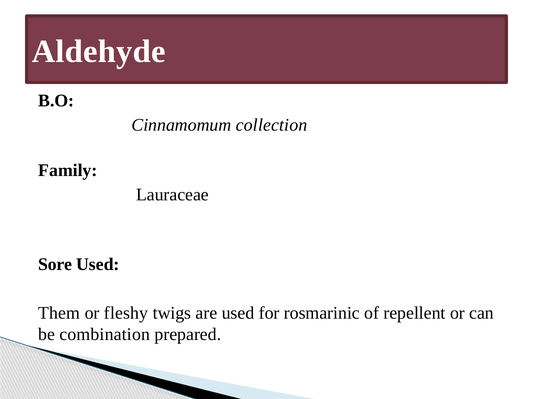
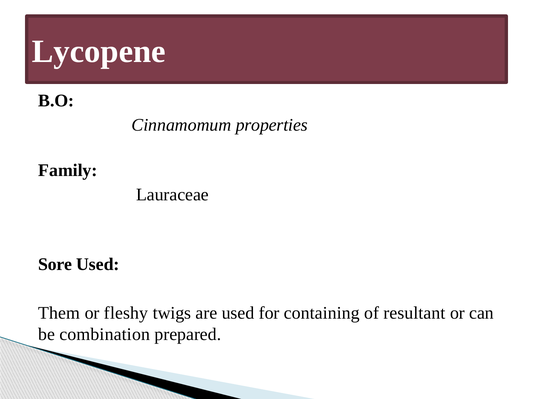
Aldehyde: Aldehyde -> Lycopene
collection: collection -> properties
rosmarinic: rosmarinic -> containing
repellent: repellent -> resultant
